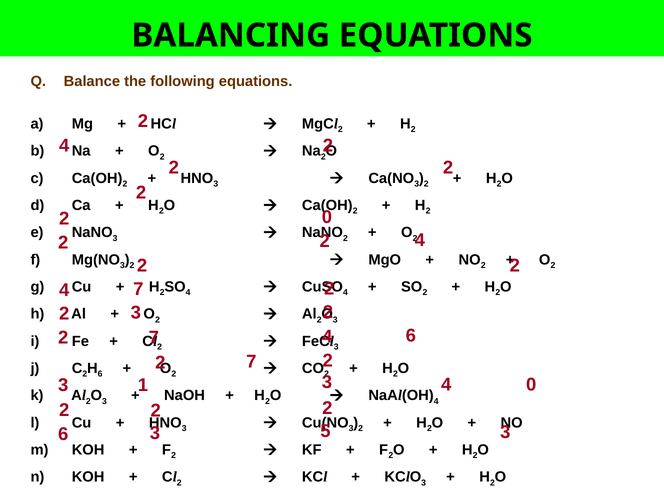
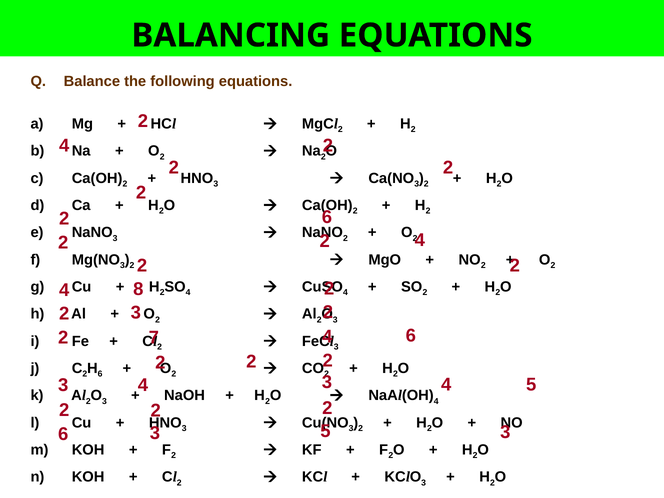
0 at (327, 217): 0 -> 6
4 7: 7 -> 8
7 at (251, 362): 7 -> 2
1 at (143, 385): 1 -> 4
0 at (531, 384): 0 -> 5
